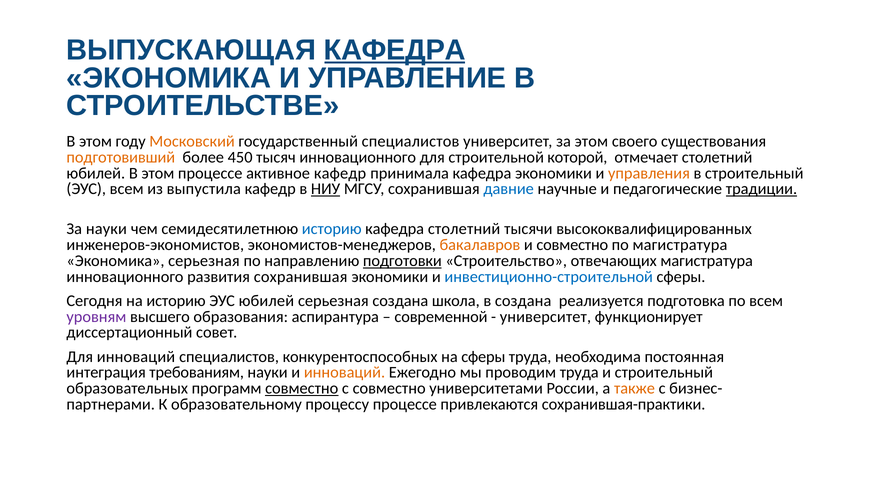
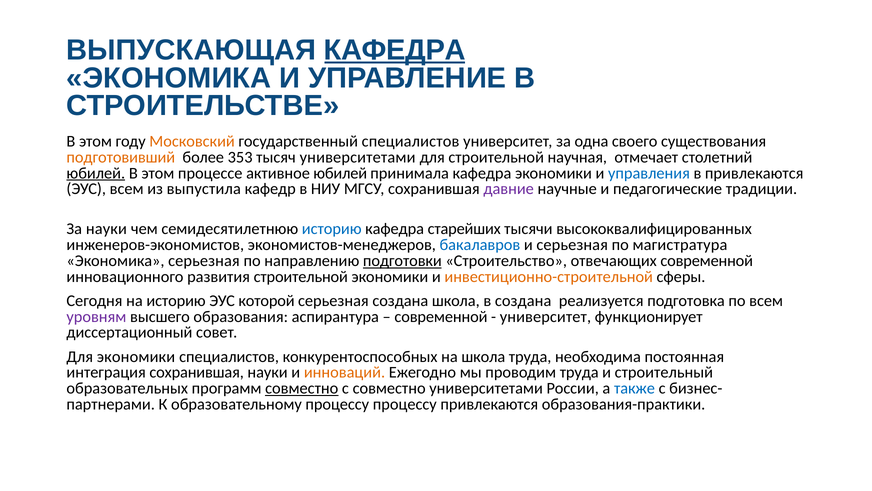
за этом: этом -> одна
450: 450 -> 353
тысяч инновационного: инновационного -> университетами
которой: которой -> научная
юбилей at (96, 173) underline: none -> present
активное кафедр: кафедр -> юбилей
управления colour: orange -> blue
в строительный: строительный -> привлекаются
НИУ underline: present -> none
давние colour: blue -> purple
традиции underline: present -> none
кафедра столетний: столетний -> старейших
бакалавров colour: orange -> blue
и совместно: совместно -> серьезная
отвечающих магистратура: магистратура -> современной
развития сохранившая: сохранившая -> строительной
инвестиционно-строительной colour: blue -> orange
ЭУС юбилей: юбилей -> которой
Для инноваций: инноваций -> экономики
на сферы: сферы -> школа
интеграция требованиям: требованиям -> сохранившая
также colour: orange -> blue
процессу процессе: процессе -> процессу
сохранившая-практики: сохранившая-практики -> образования-практики
